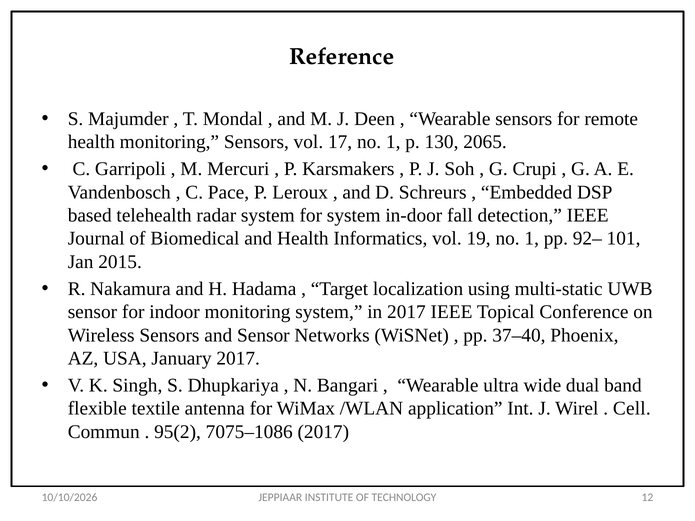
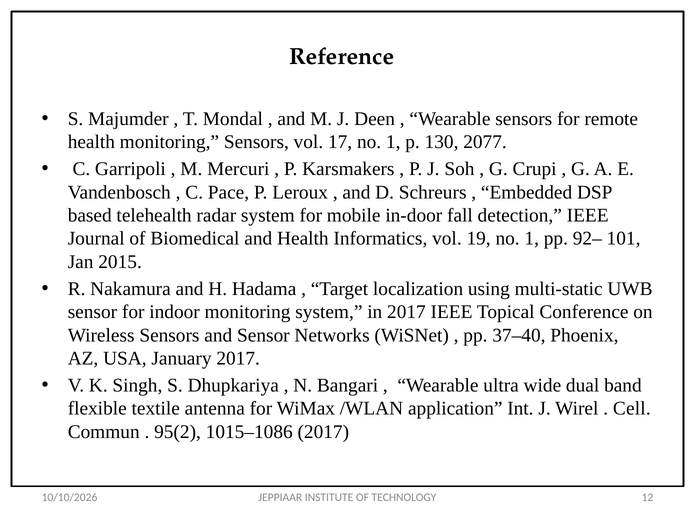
2065: 2065 -> 2077
for system: system -> mobile
7075–1086: 7075–1086 -> 1015–1086
